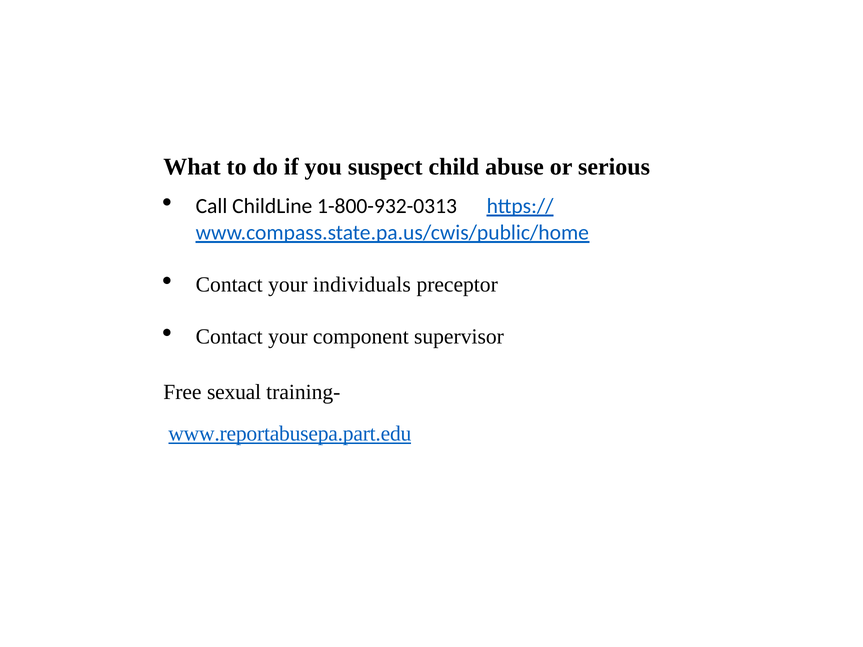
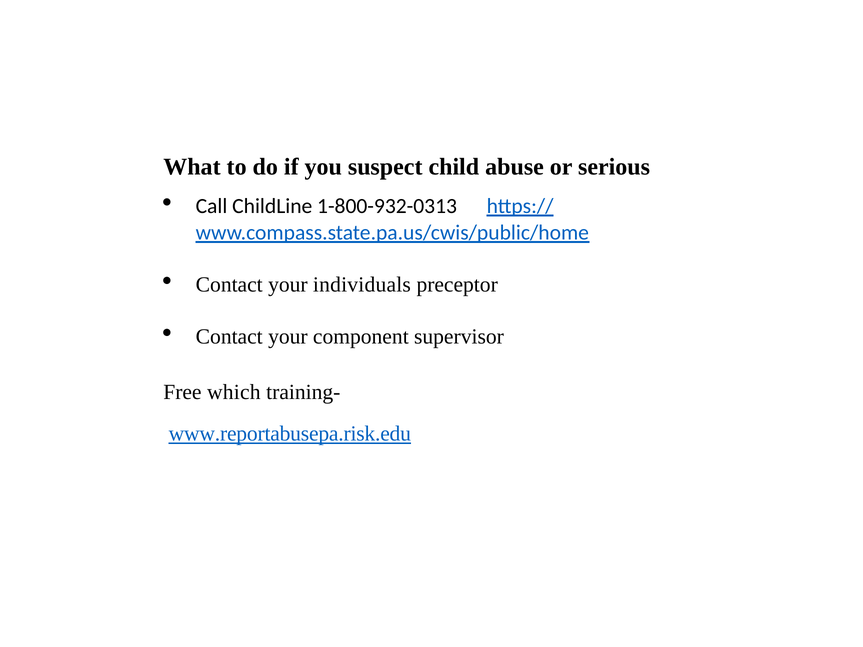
sexual: sexual -> which
www.reportabusepa.part.edu: www.reportabusepa.part.edu -> www.reportabusepa.risk.edu
